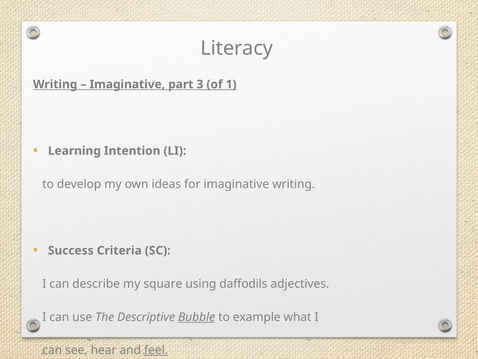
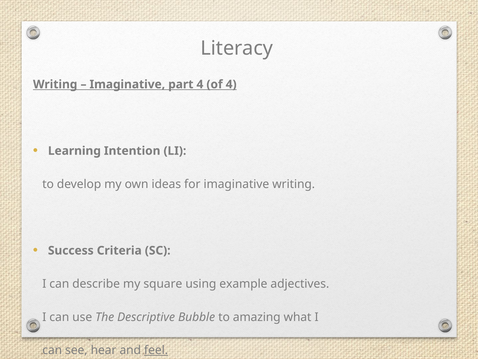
part 3: 3 -> 4
of 1: 1 -> 4
daffodils: daffodils -> example
Bubble underline: present -> none
example: example -> amazing
